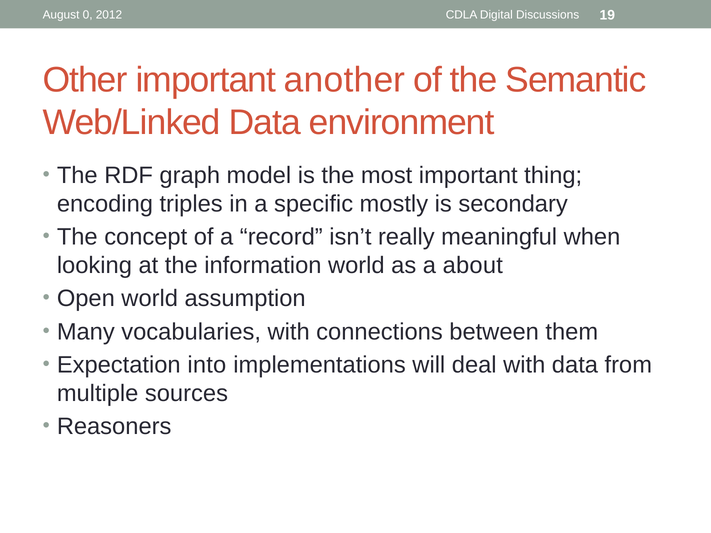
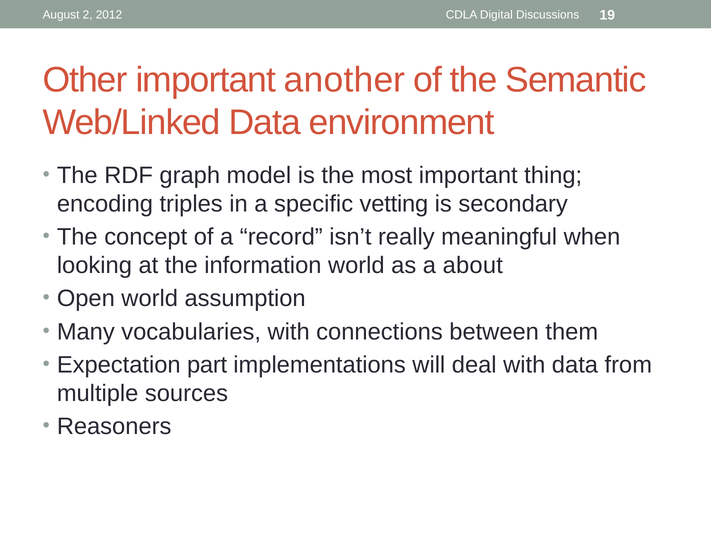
0: 0 -> 2
mostly: mostly -> vetting
into: into -> part
